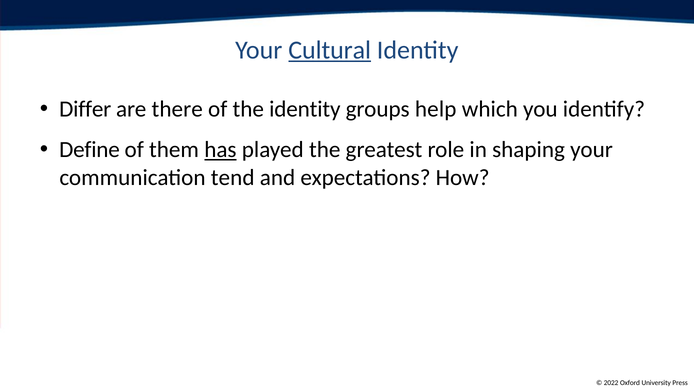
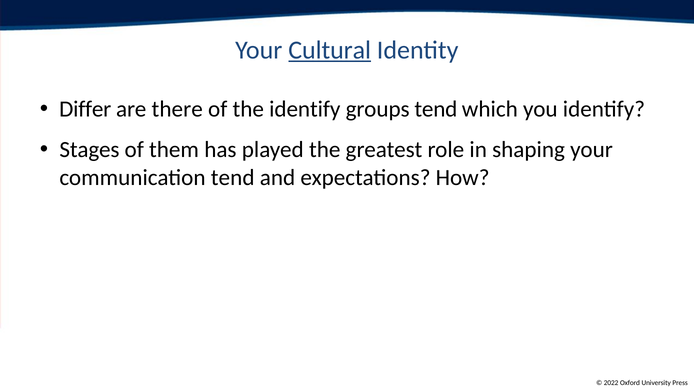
the identity: identity -> identify
groups help: help -> tend
Define: Define -> Stages
has underline: present -> none
